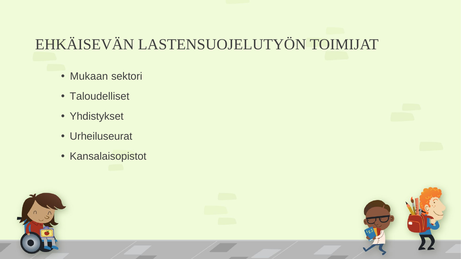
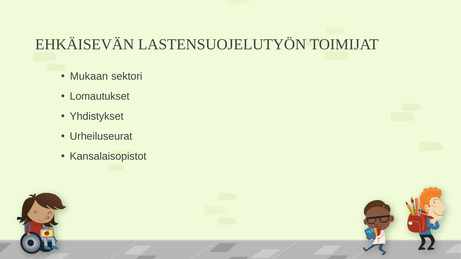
Taloudelliset: Taloudelliset -> Lomautukset
